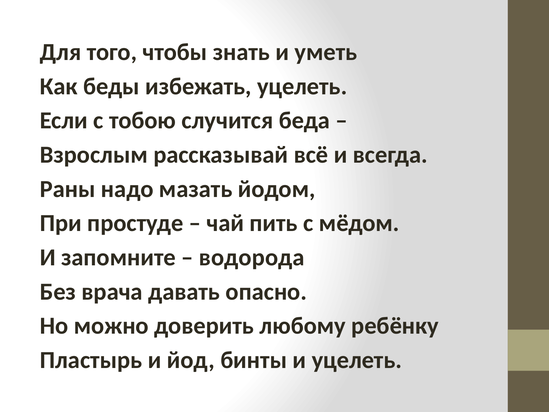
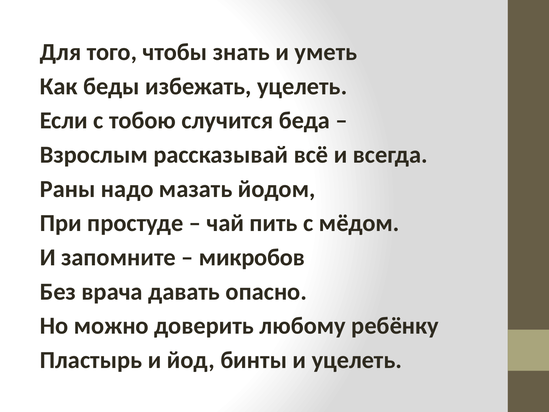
водорода: водорода -> микробов
